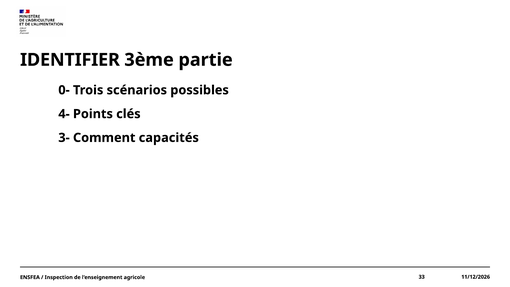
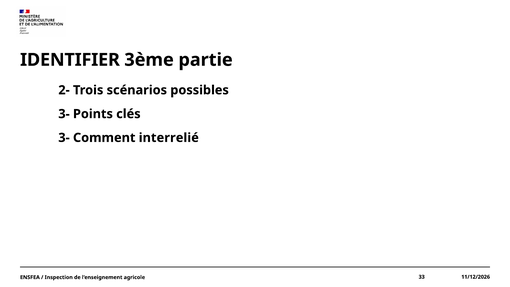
0-: 0- -> 2-
4- at (64, 114): 4- -> 3-
capacités: capacités -> interrelié
